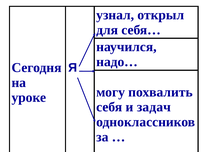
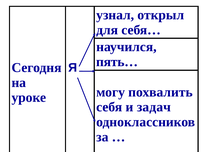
надо…: надо… -> пять…
